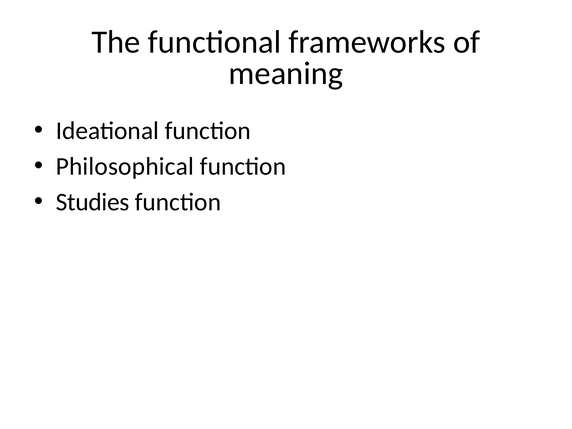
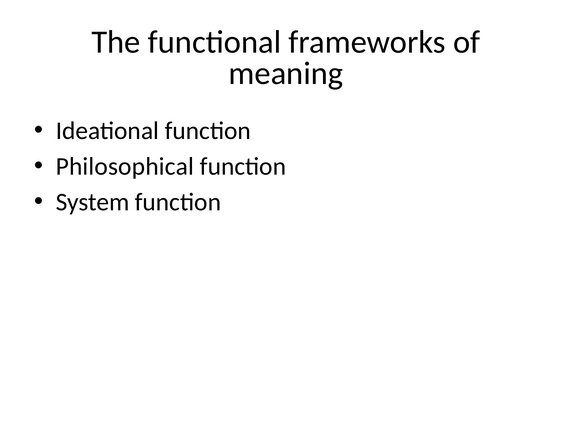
Studies: Studies -> System
